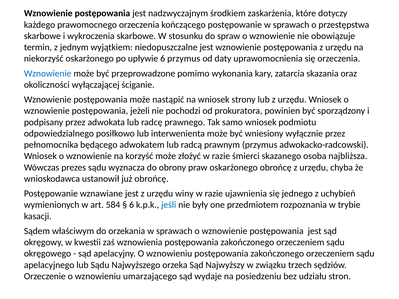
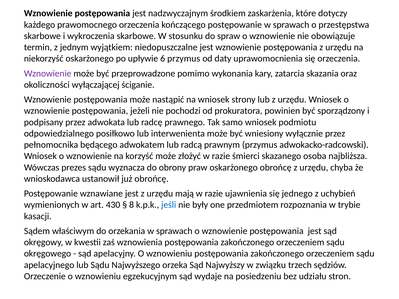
Wznowienie at (48, 74) colour: blue -> purple
winy: winy -> mają
584: 584 -> 430
6 at (132, 205): 6 -> 8
umarzającego: umarzającego -> egzekucyjnym
